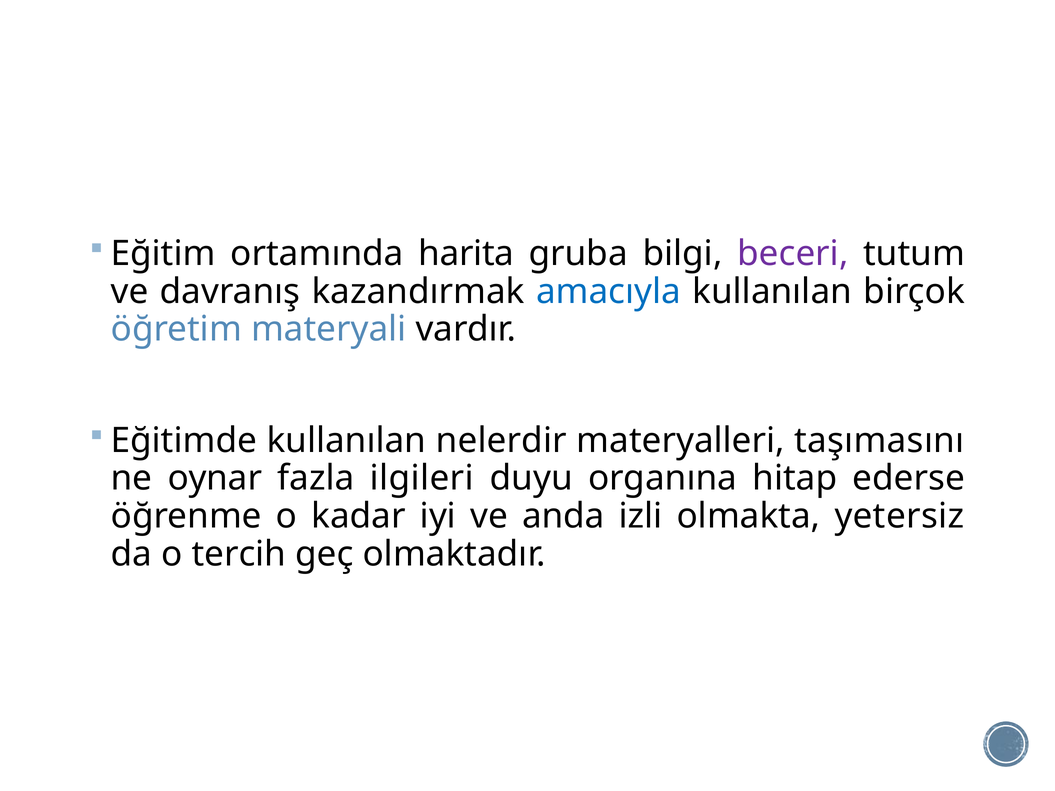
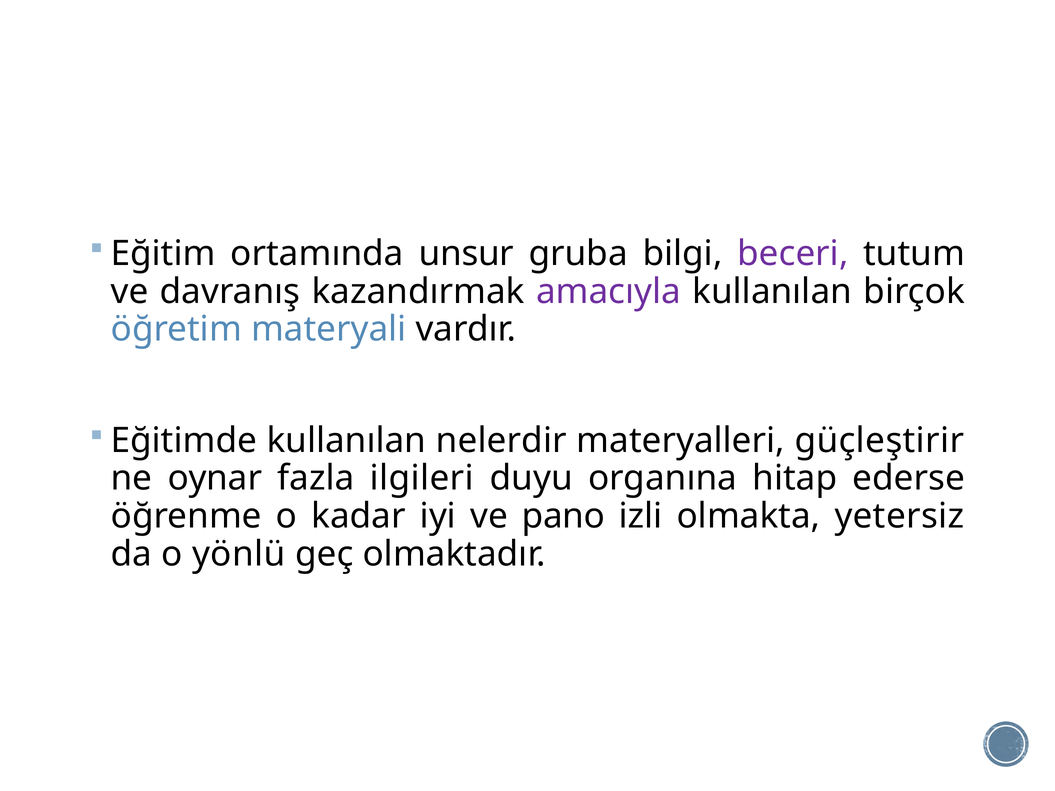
harita: harita -> unsur
amacıyla colour: blue -> purple
taşımasını: taşımasını -> güçleştirir
anda: anda -> pano
tercih: tercih -> yönlü
